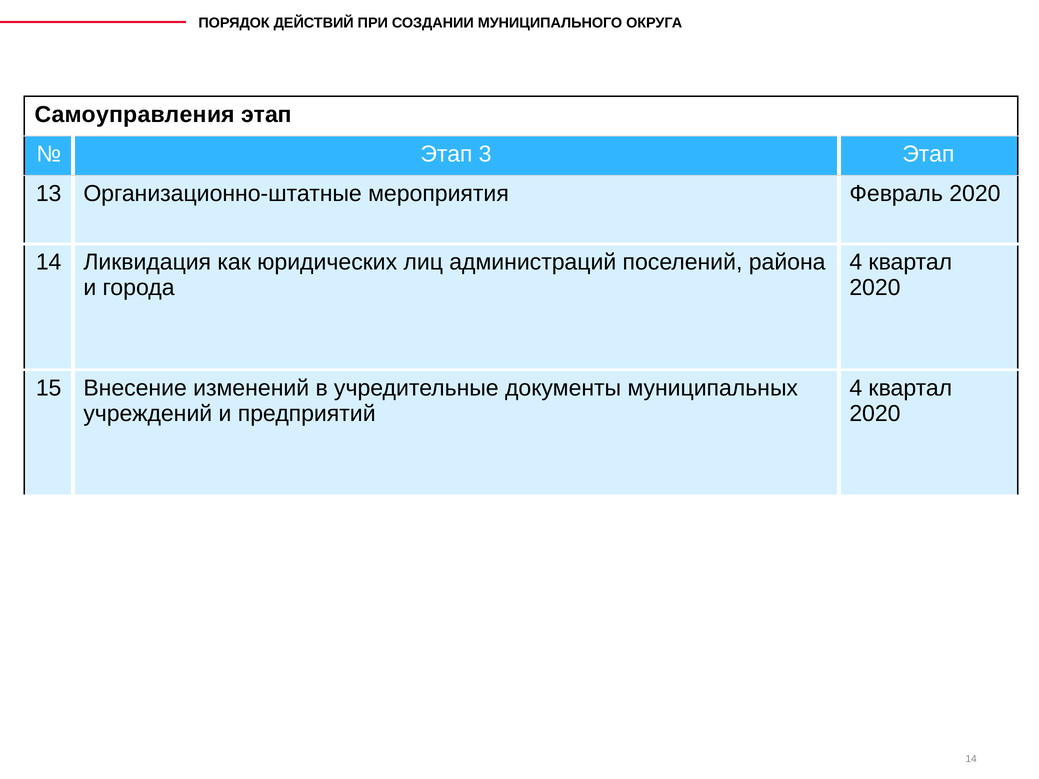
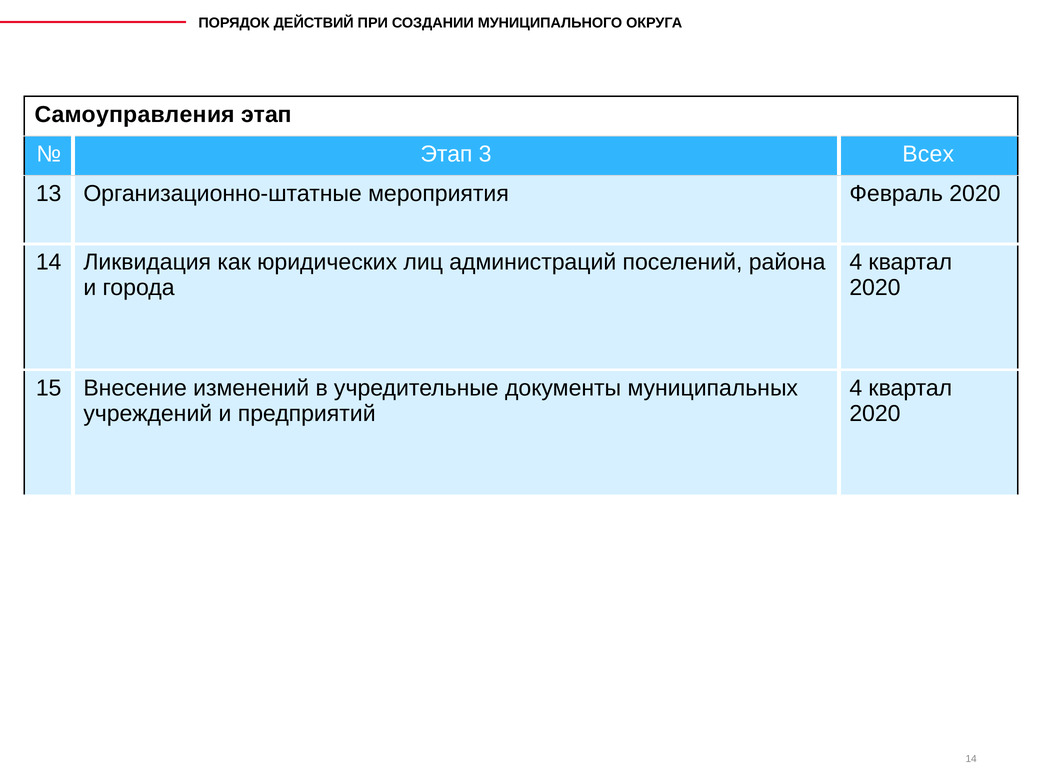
3 Этап: Этап -> Всех
